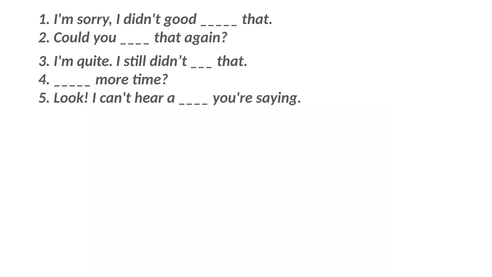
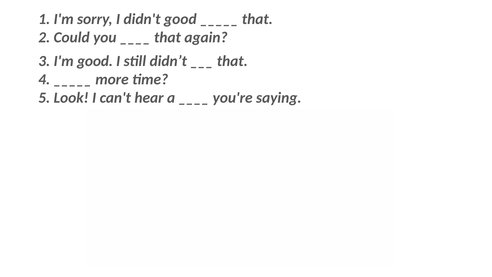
I'm quite: quite -> good
